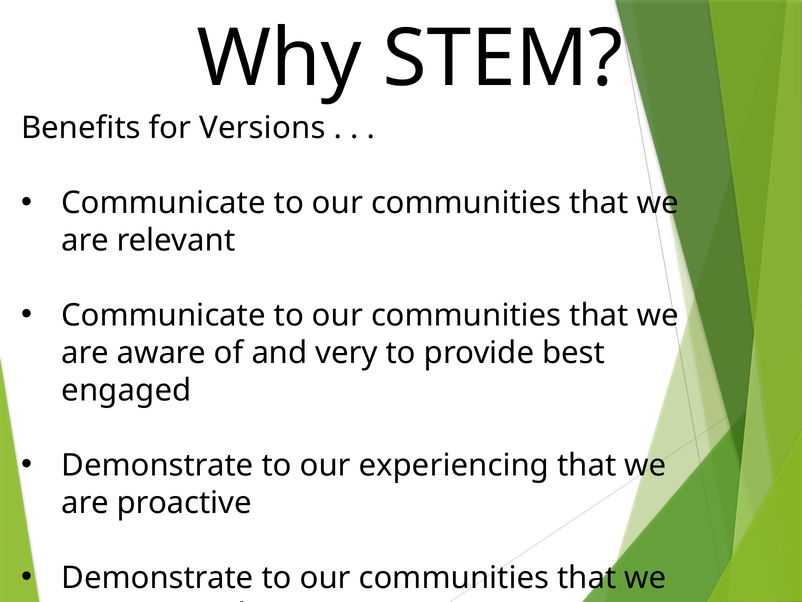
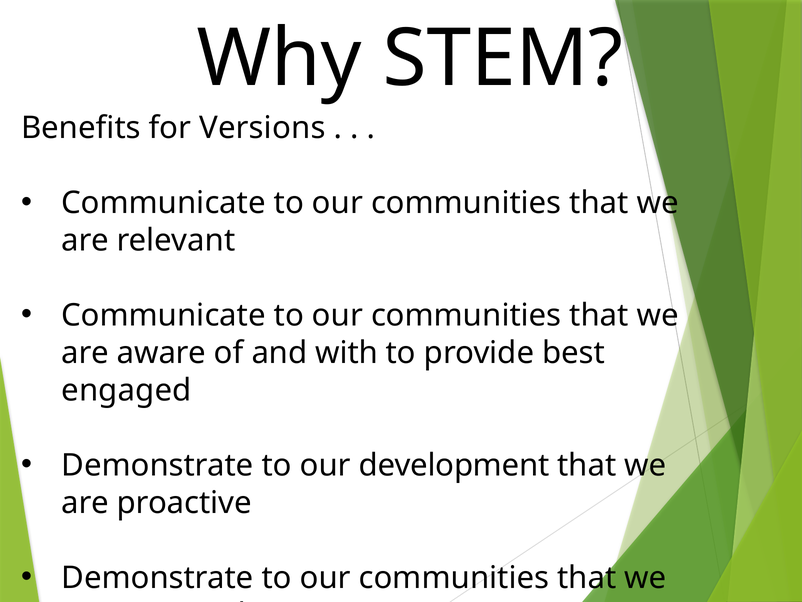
very: very -> with
experiencing: experiencing -> development
